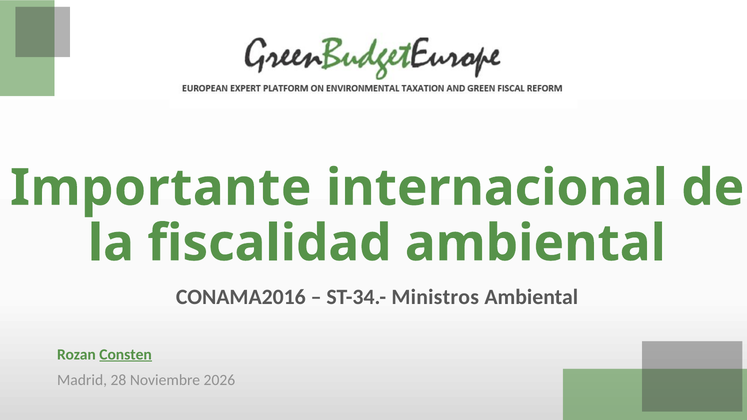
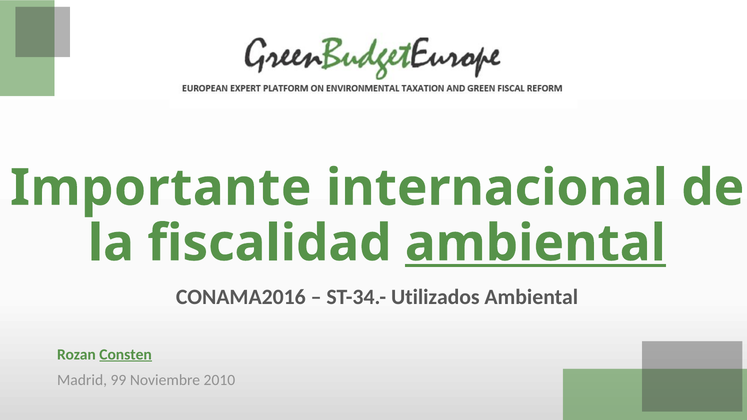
ambiental at (535, 243) underline: none -> present
Ministros: Ministros -> Utilizados
28: 28 -> 99
2026: 2026 -> 2010
